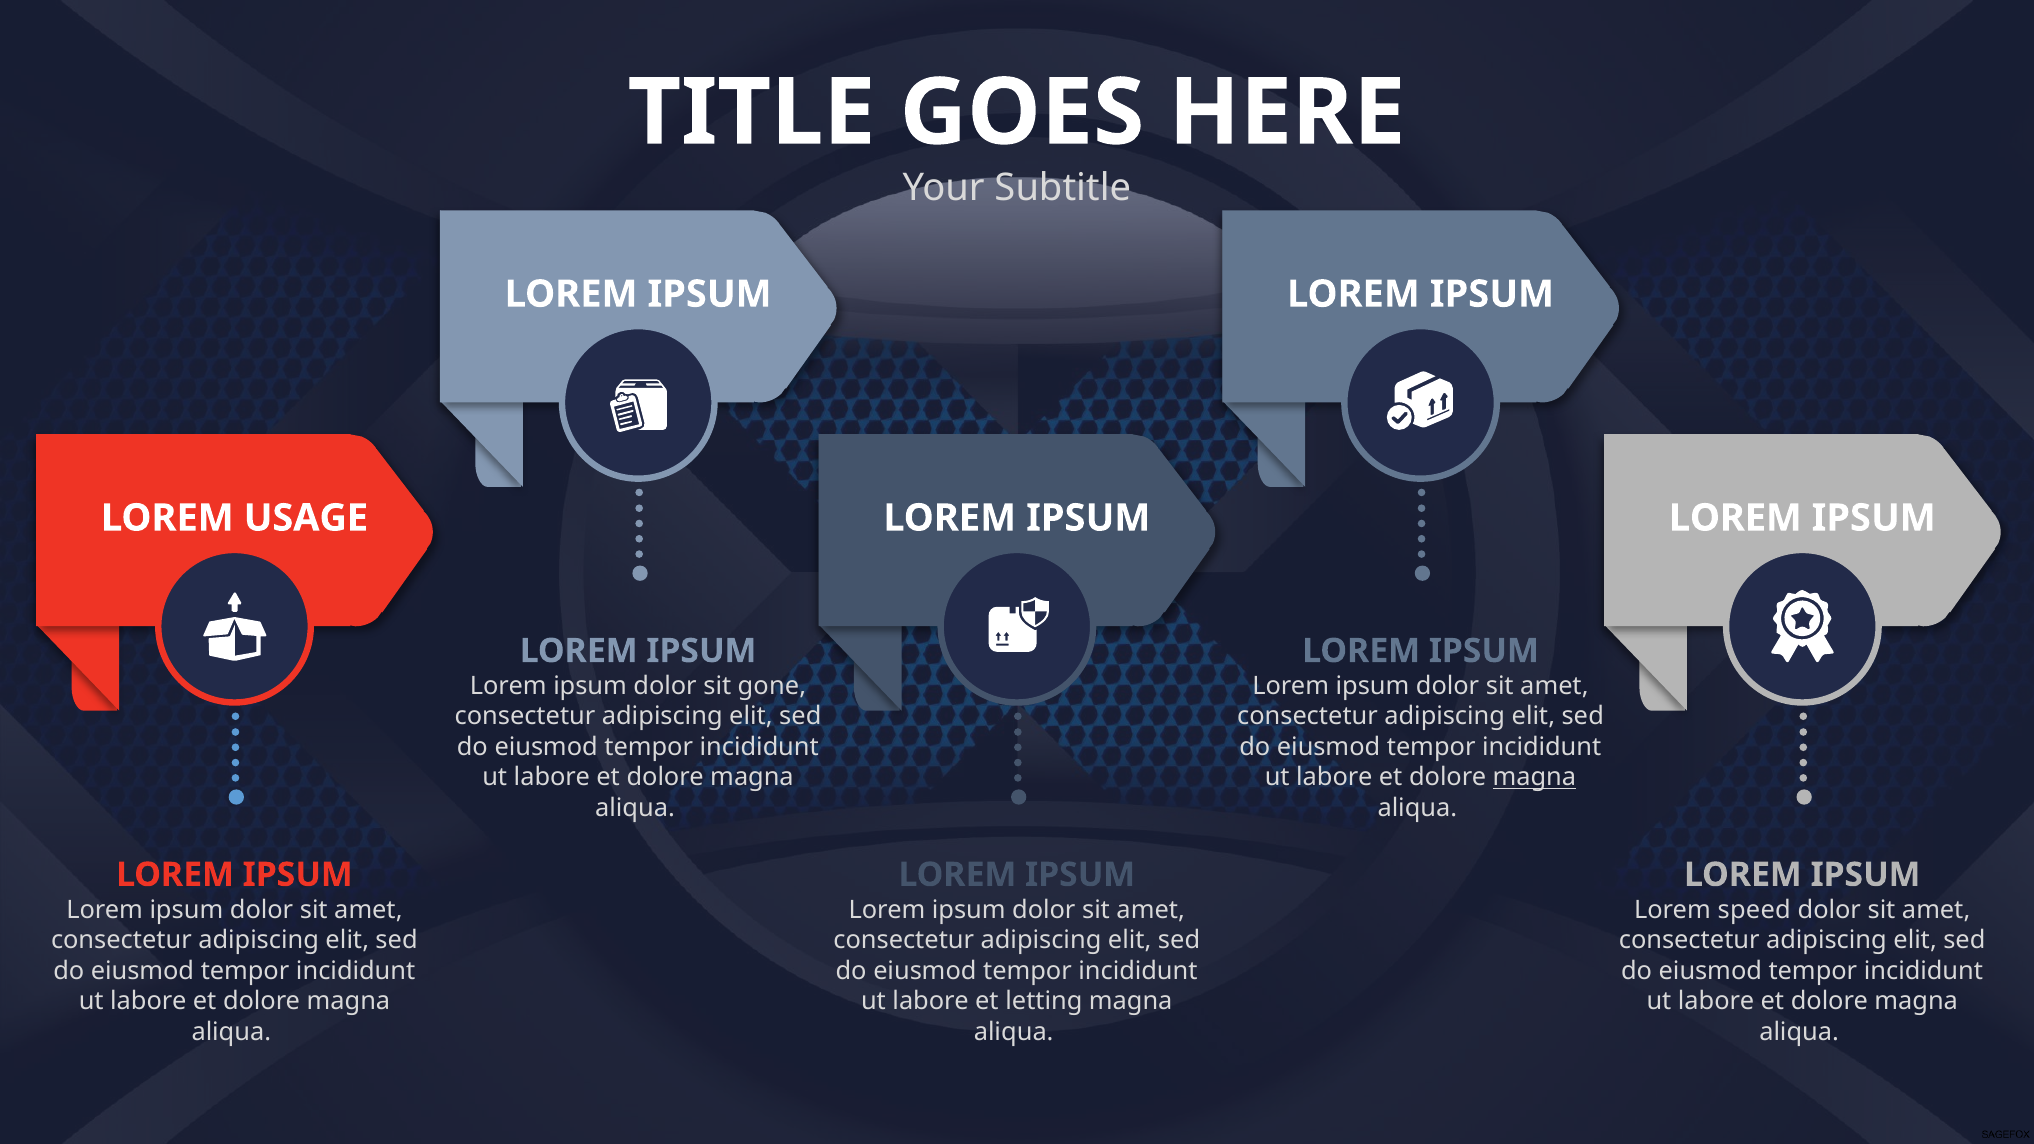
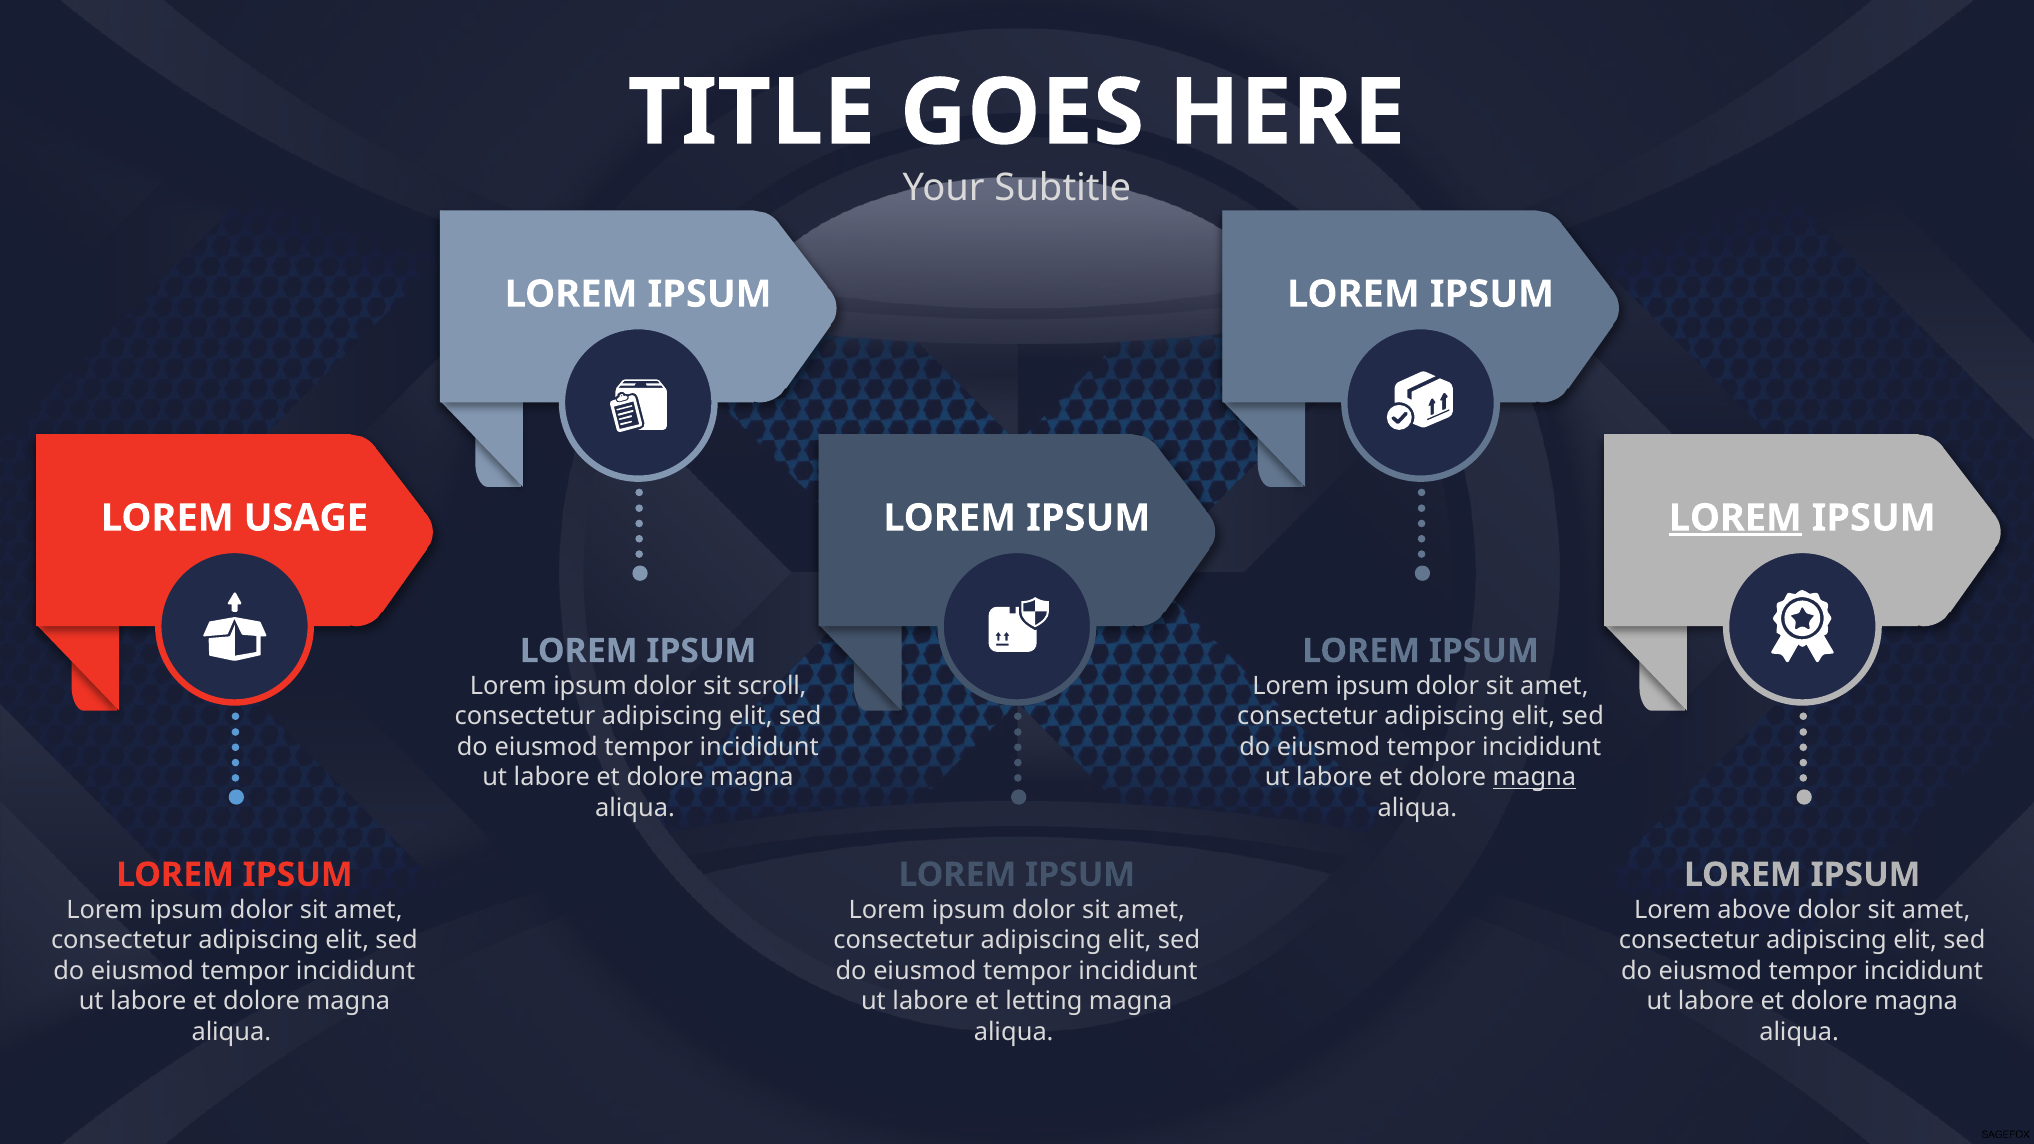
LOREM at (1735, 518) underline: none -> present
gone: gone -> scroll
speed: speed -> above
